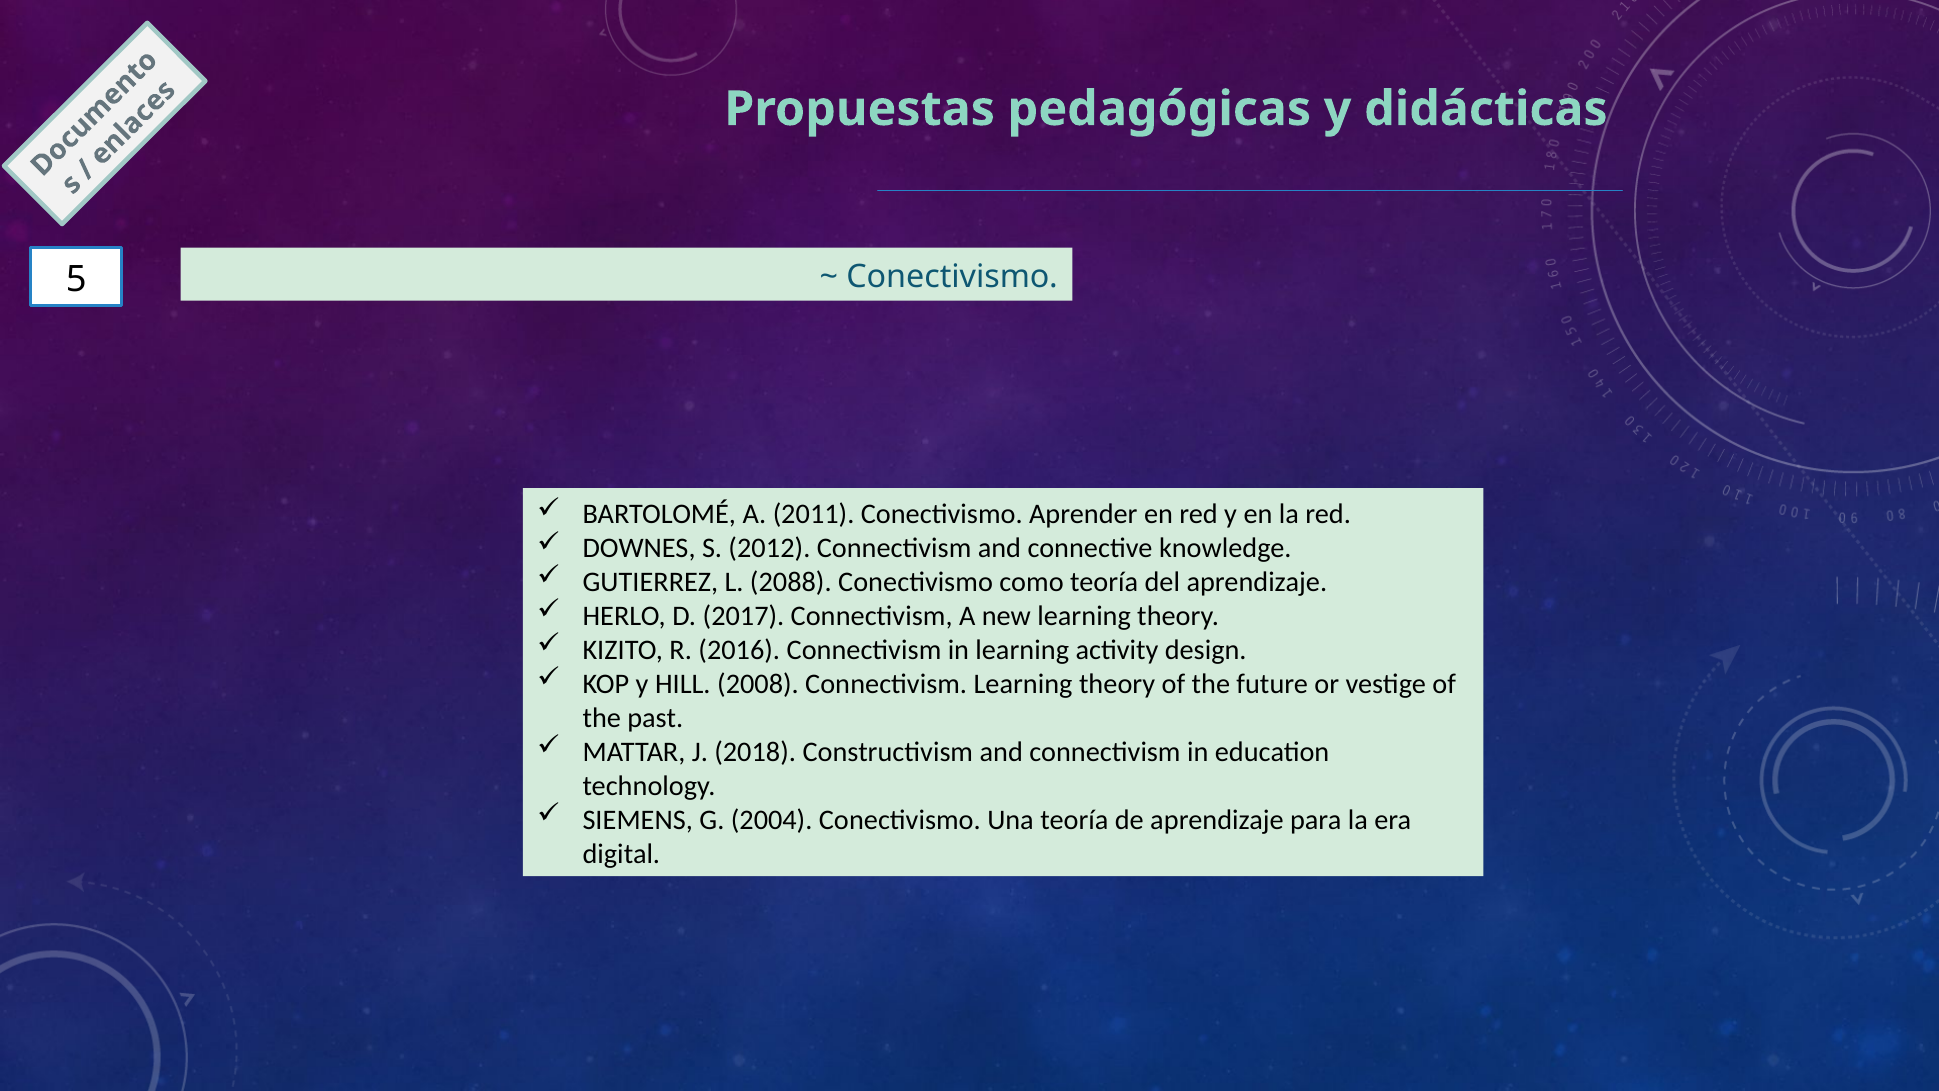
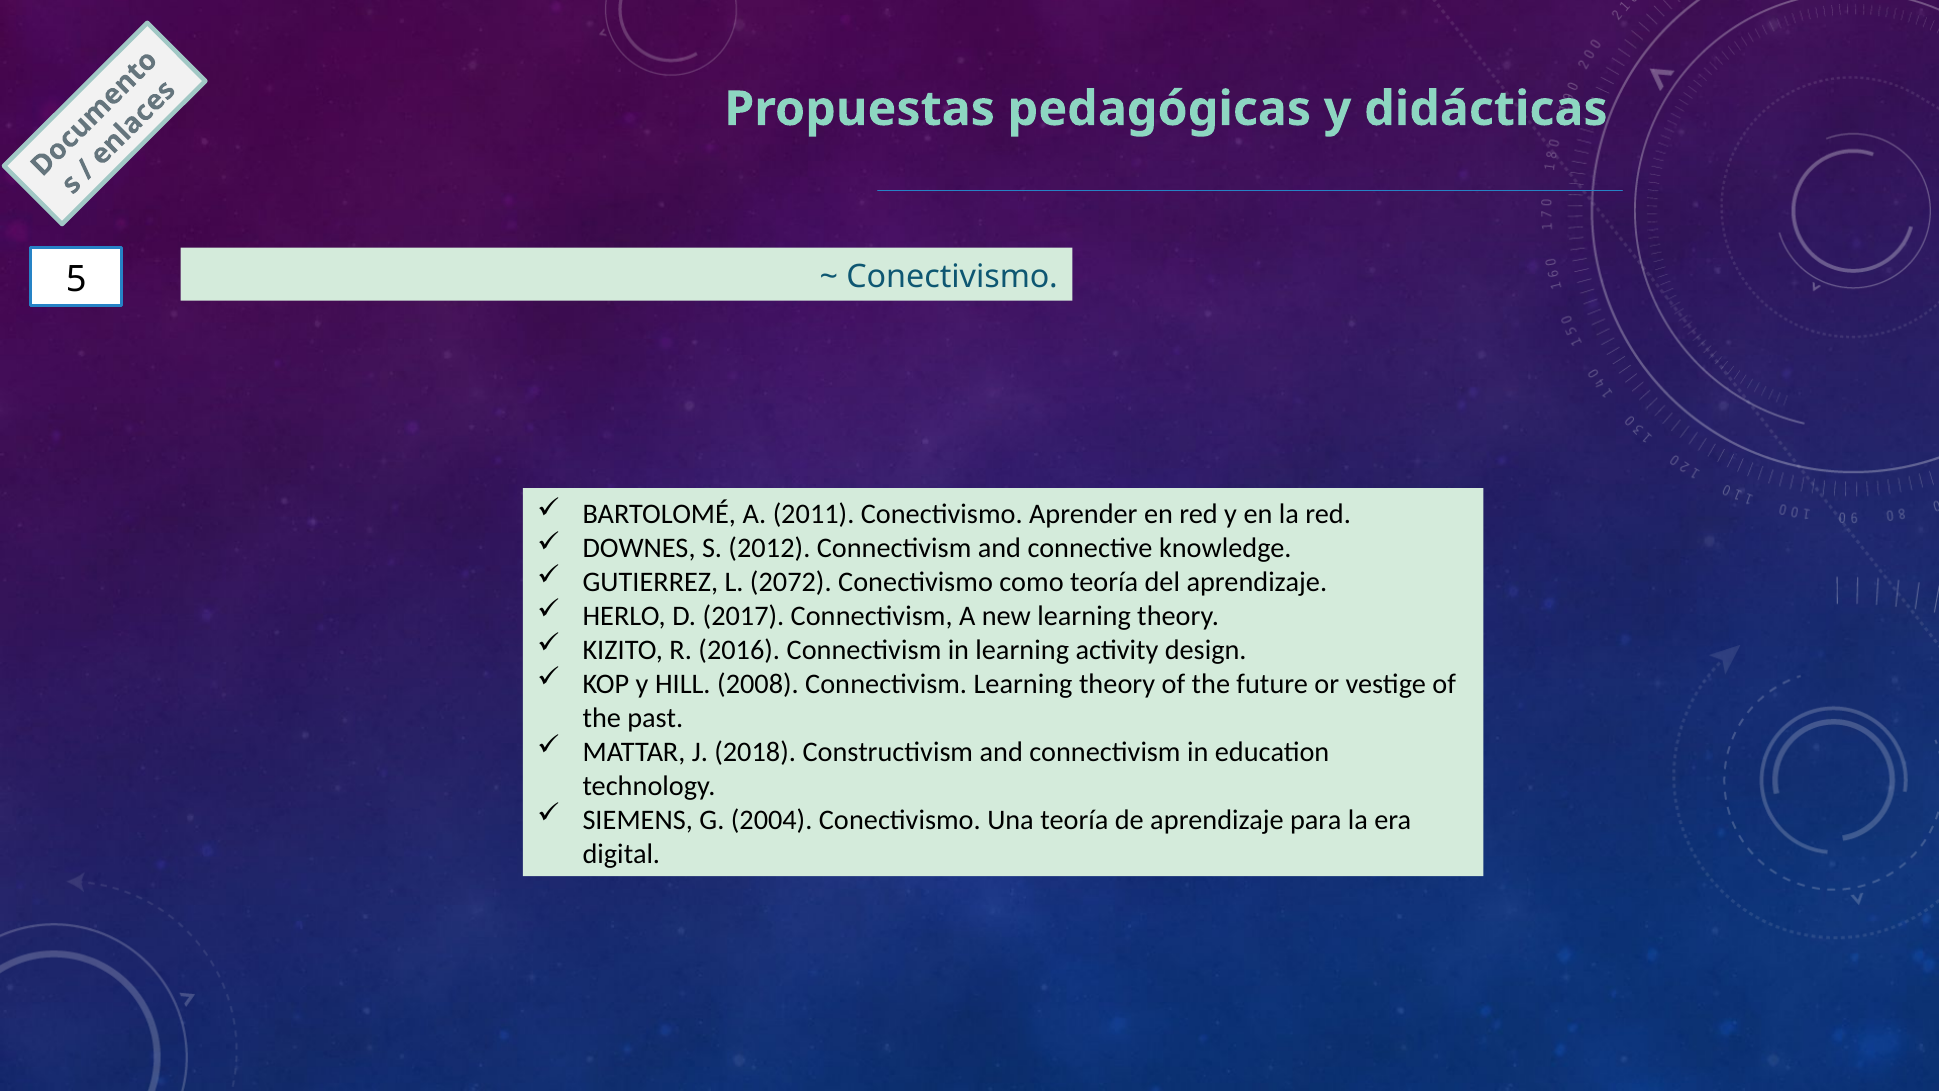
2088: 2088 -> 2072
